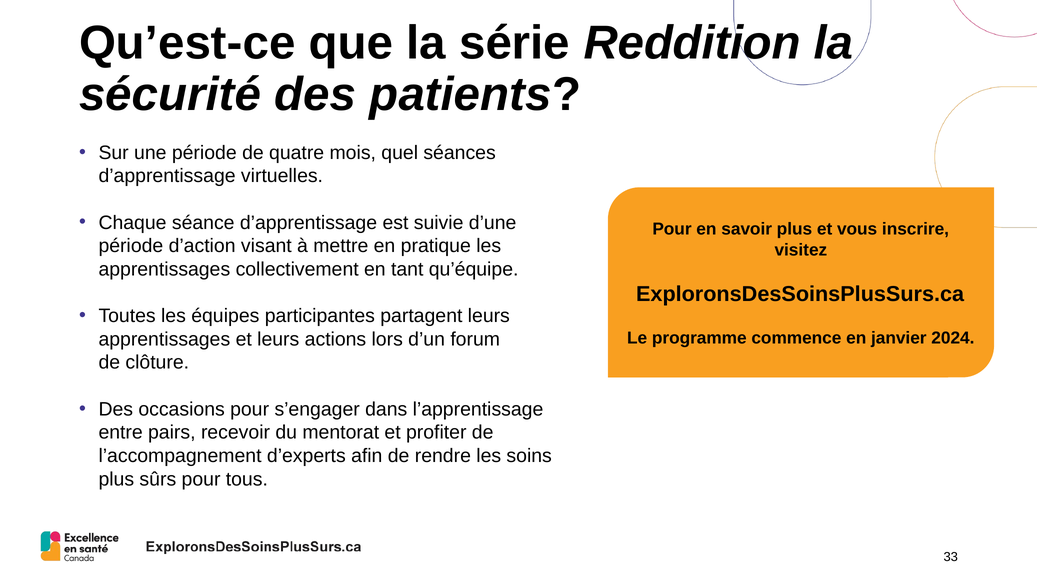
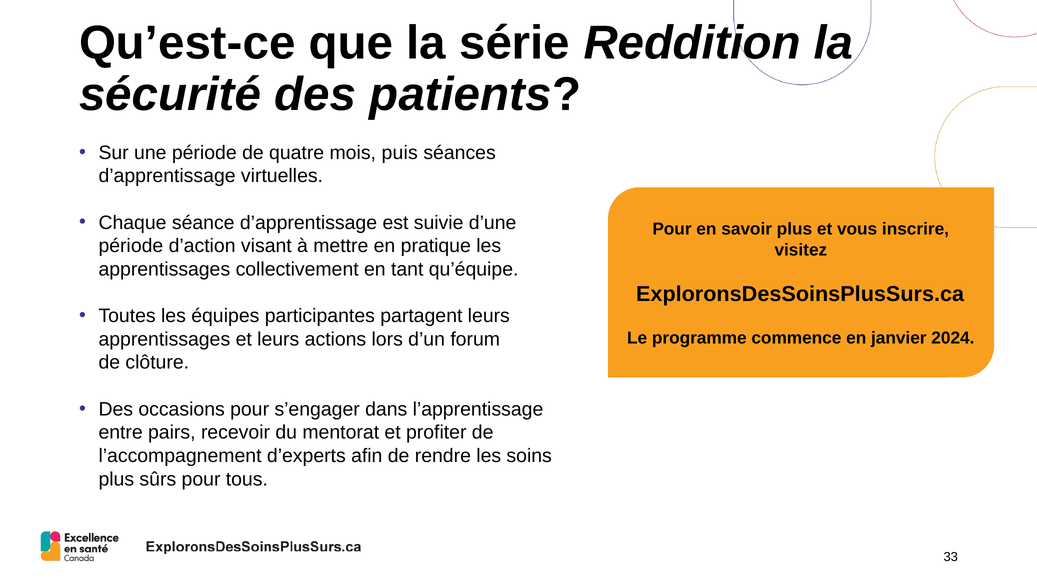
quel: quel -> puis
